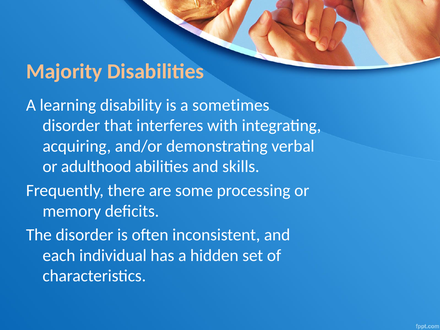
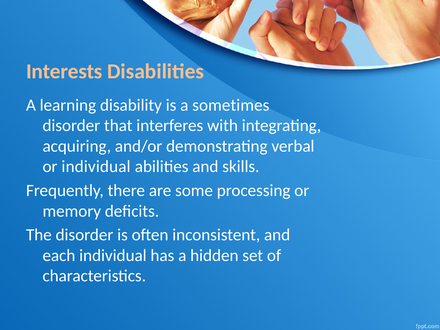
Majority: Majority -> Interests
or adulthood: adulthood -> individual
